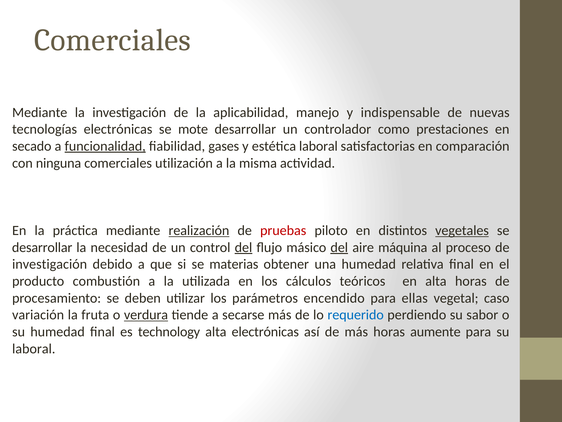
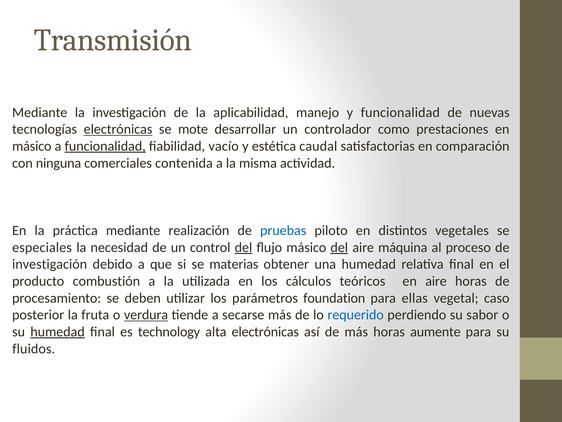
Comerciales at (113, 40): Comerciales -> Transmisión
y indispensable: indispensable -> funcionalidad
electrónicas at (118, 129) underline: none -> present
secado at (32, 146): secado -> másico
gases: gases -> vacío
estética laboral: laboral -> caudal
utilización: utilización -> contenida
realización underline: present -> none
pruebas colour: red -> blue
vegetales underline: present -> none
desarrollar at (42, 247): desarrollar -> especiales
en alta: alta -> aire
encendido: encendido -> foundation
variación: variación -> posterior
humedad at (58, 331) underline: none -> present
laboral at (34, 348): laboral -> fluidos
